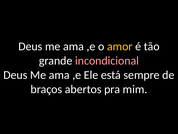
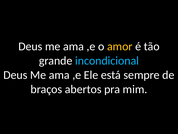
incondicional colour: pink -> light blue
